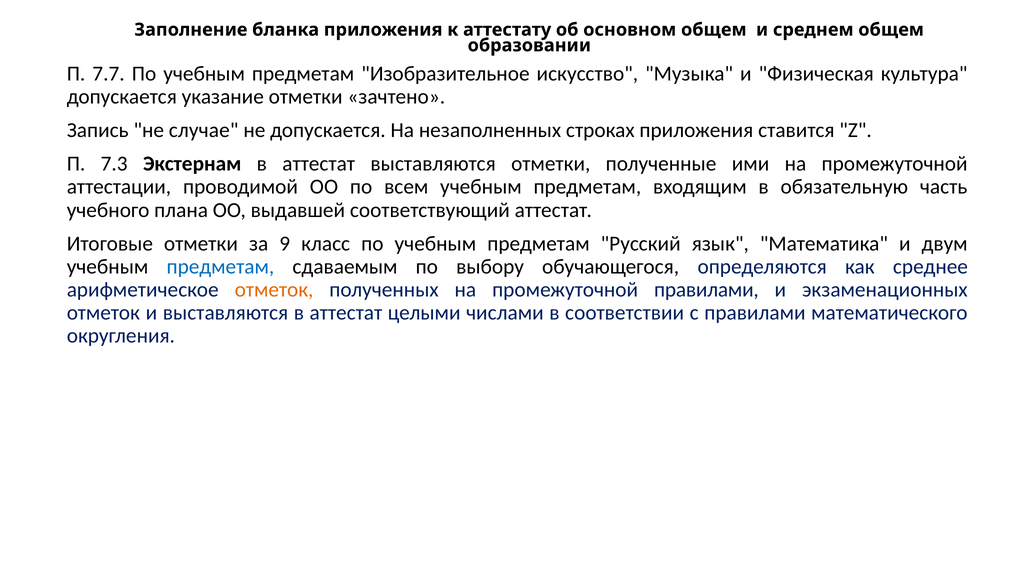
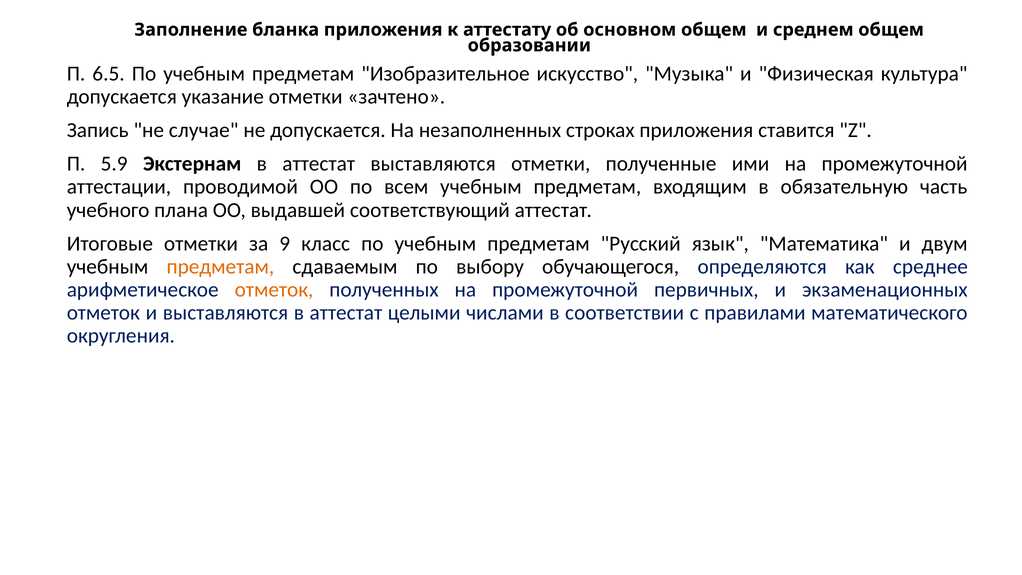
7.7: 7.7 -> 6.5
7.3: 7.3 -> 5.9
предметам at (220, 267) colour: blue -> orange
промежуточной правилами: правилами -> первичных
